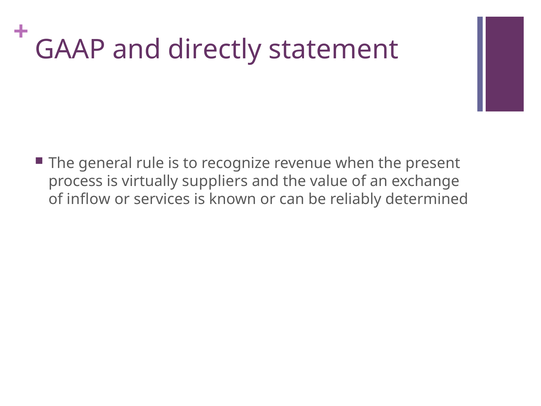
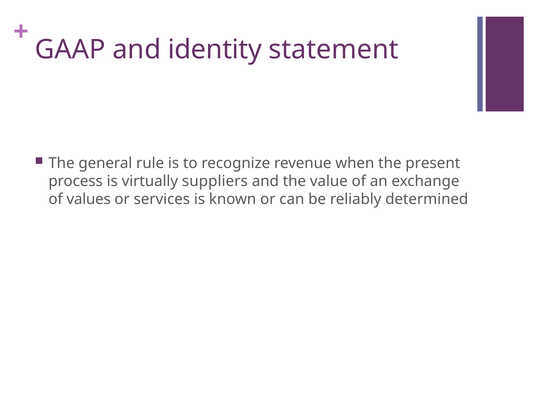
directly: directly -> identity
inflow: inflow -> values
